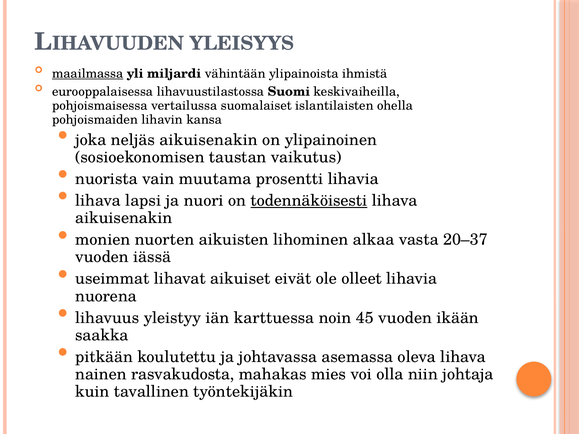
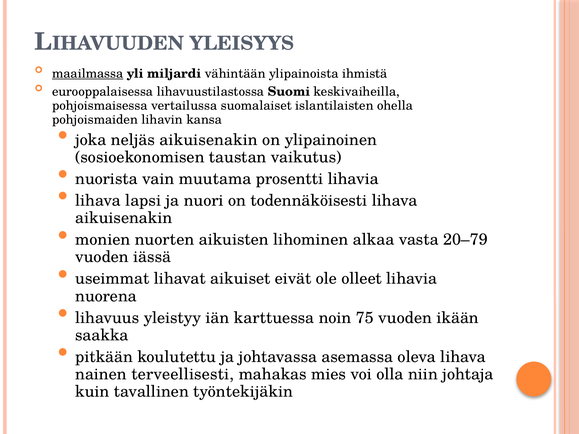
todennäköisesti underline: present -> none
20–37: 20–37 -> 20–79
45: 45 -> 75
rasvakudosta: rasvakudosta -> terveellisesti
